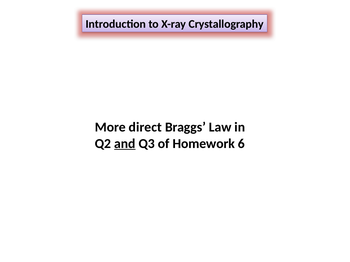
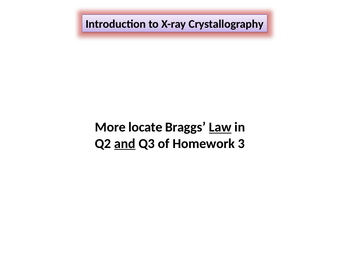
direct: direct -> locate
Law underline: none -> present
6: 6 -> 3
